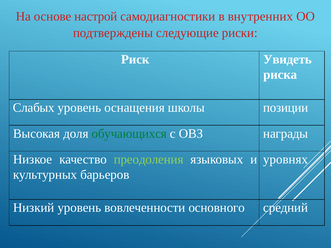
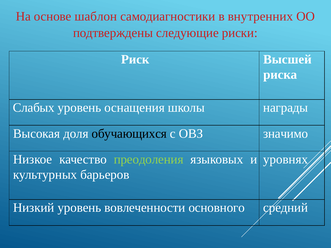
настрой: настрой -> шаблон
Увидеть: Увидеть -> Высшей
позиции: позиции -> награды
обучающихся colour: green -> black
награды: награды -> значимо
